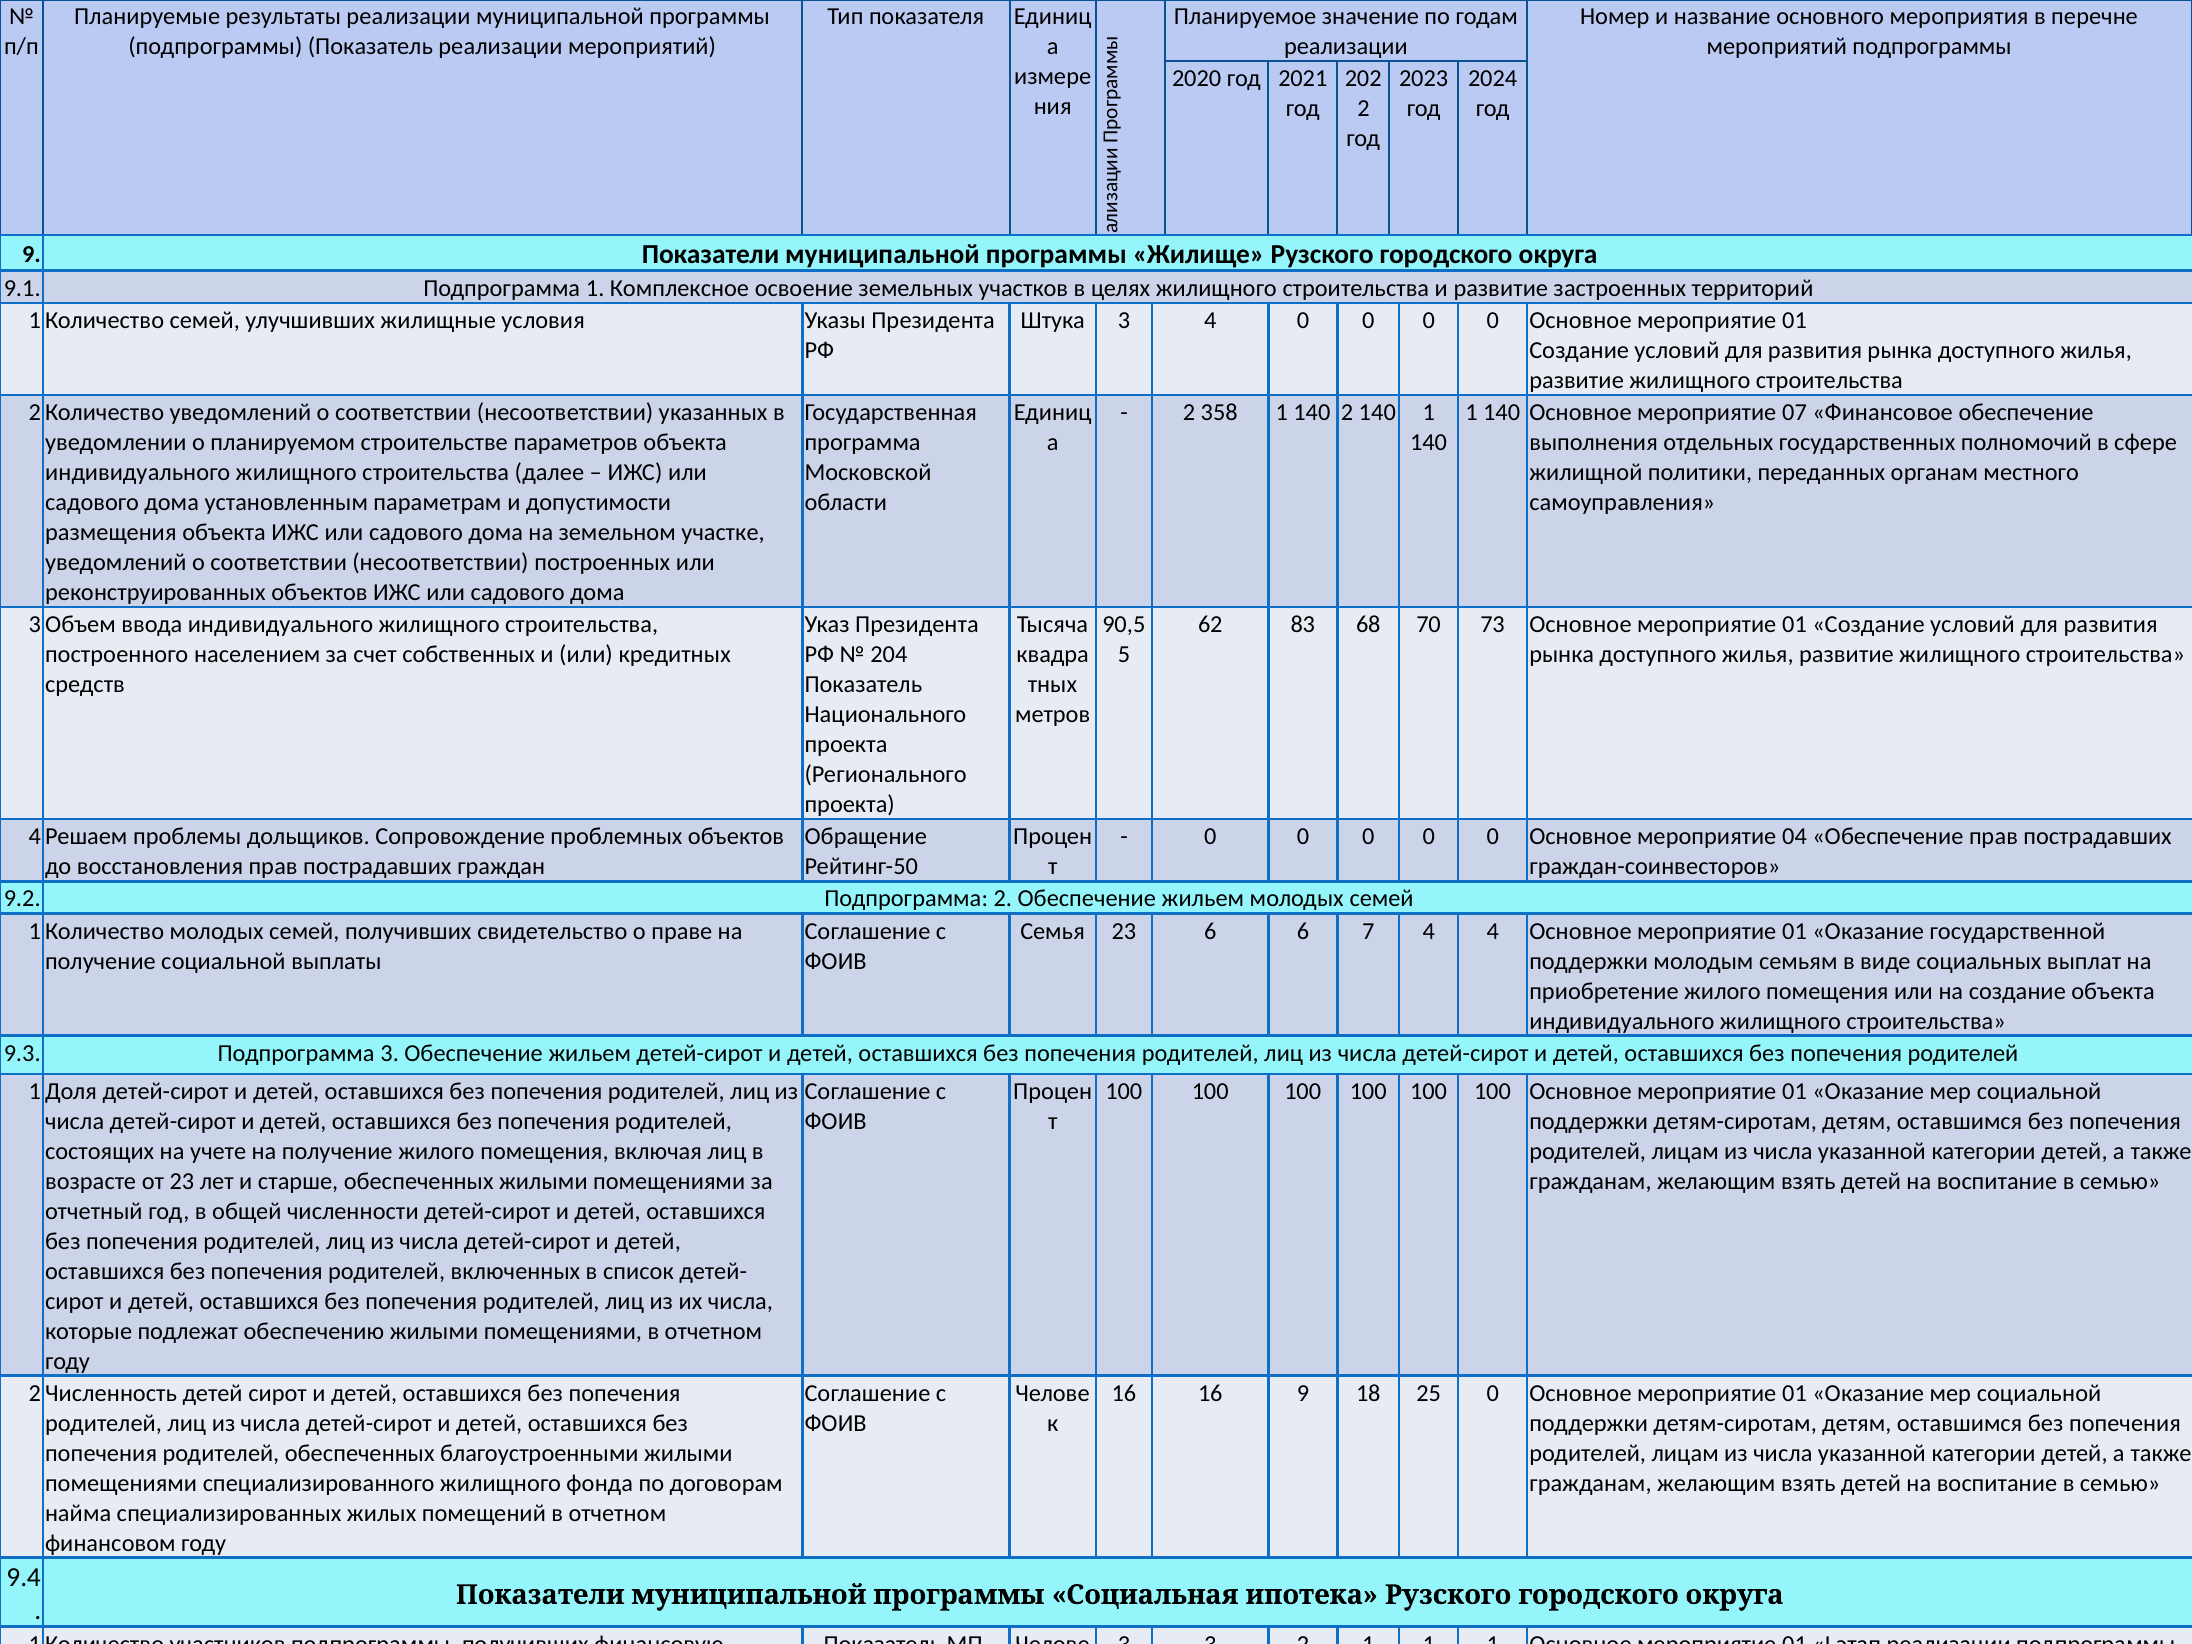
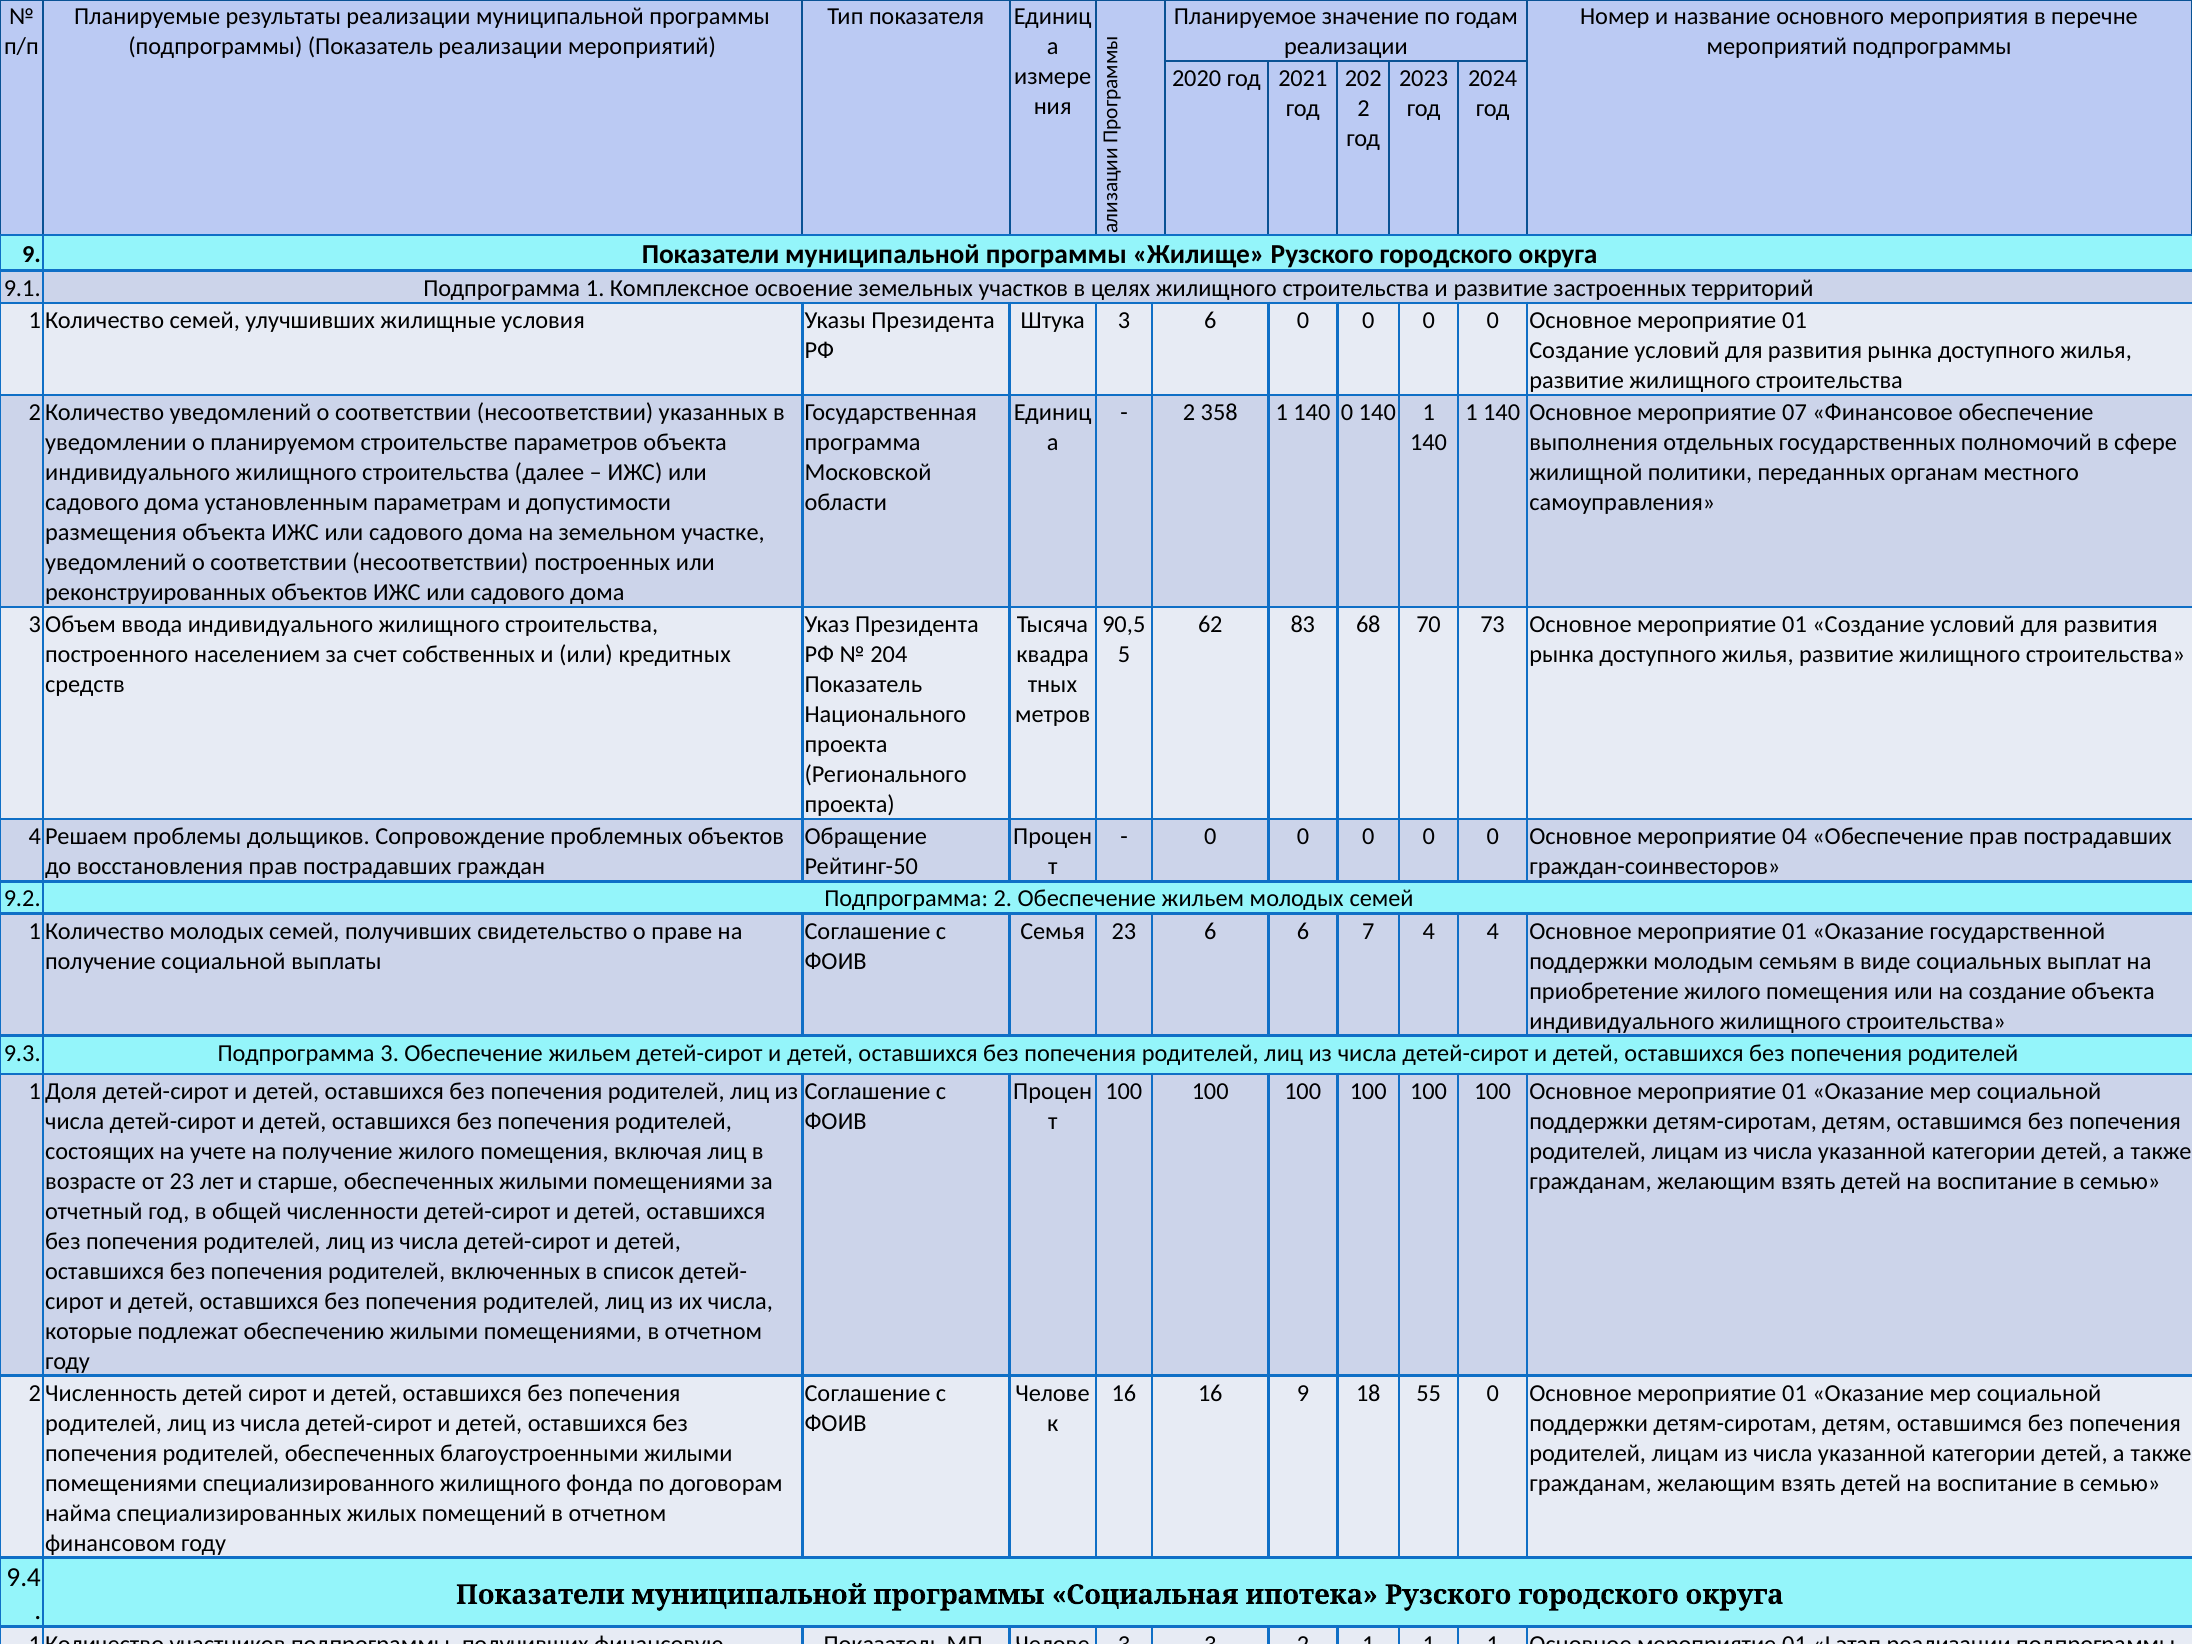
Штука 3 4: 4 -> 6
140 2: 2 -> 0
25: 25 -> 55
